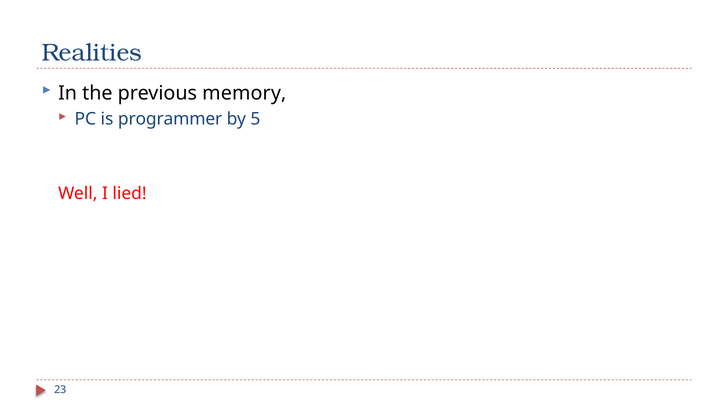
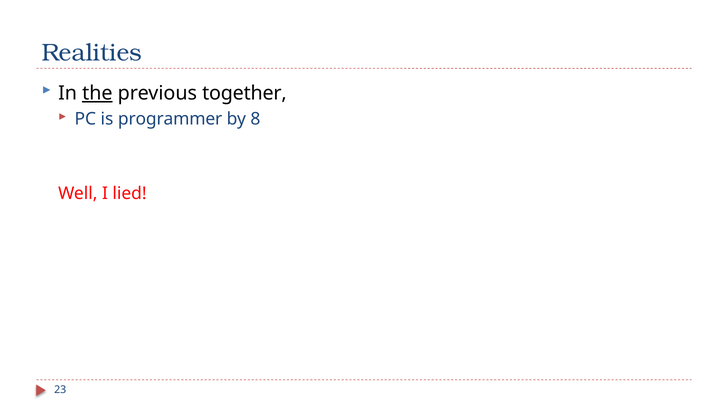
the underline: none -> present
memory: memory -> together
5: 5 -> 8
